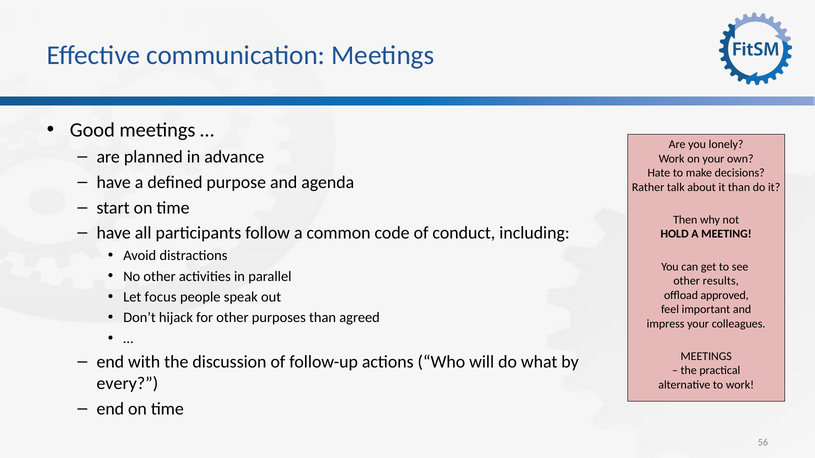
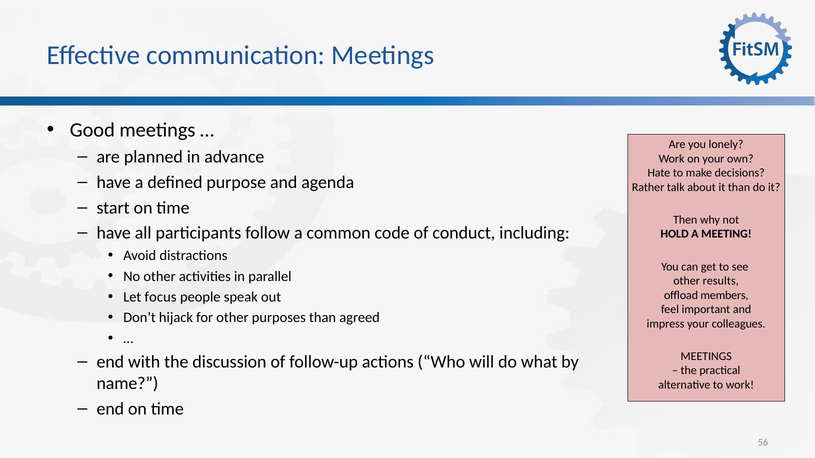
approved: approved -> members
every: every -> name
